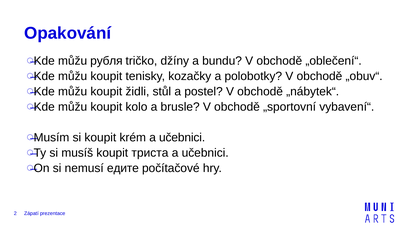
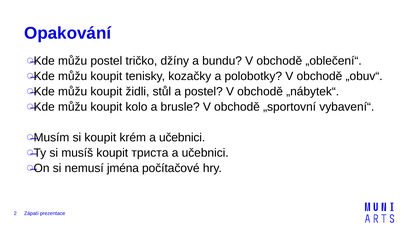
můžu рубля: рубля -> postel
едите: едите -> jména
